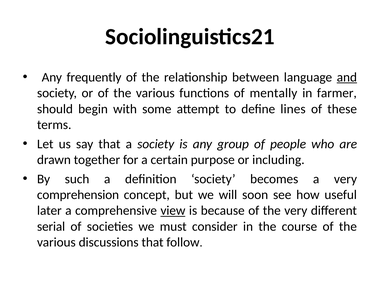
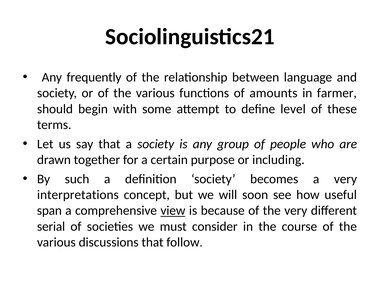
and underline: present -> none
mentally: mentally -> amounts
lines: lines -> level
comprehension: comprehension -> interpretations
later: later -> span
